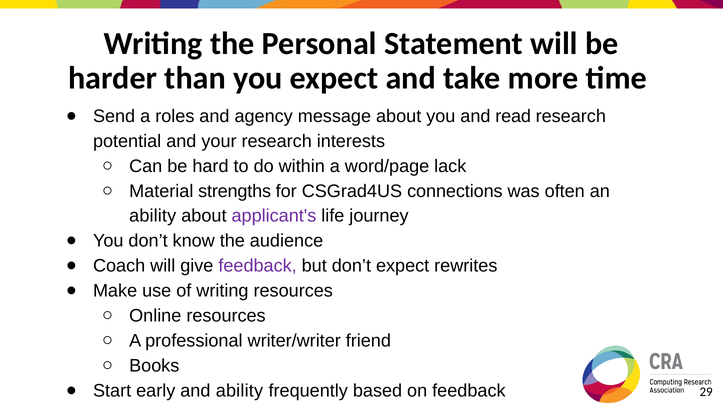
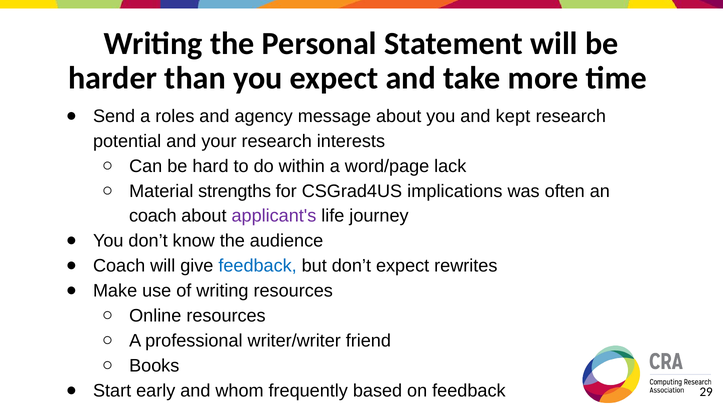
read: read -> kept
connections: connections -> implications
ability at (153, 216): ability -> coach
feedback at (258, 266) colour: purple -> blue
and ability: ability -> whom
